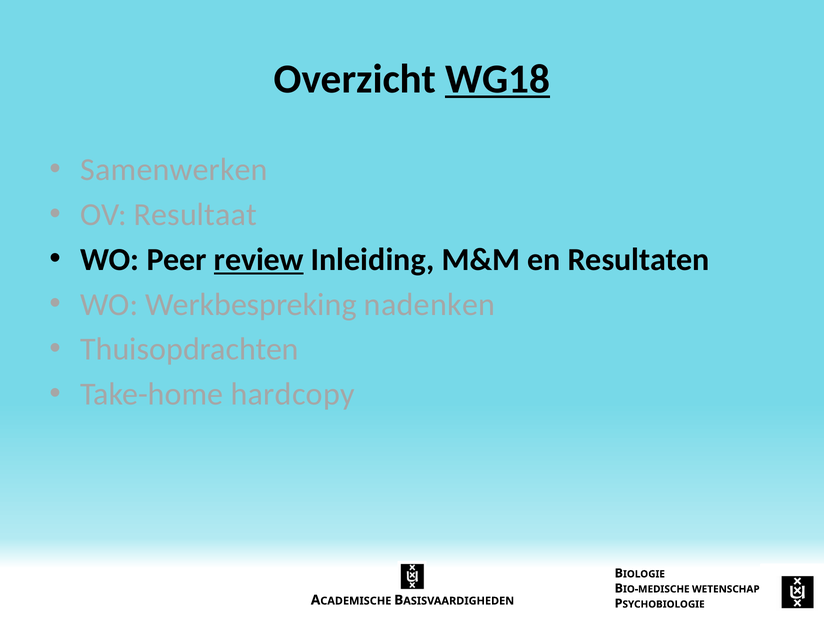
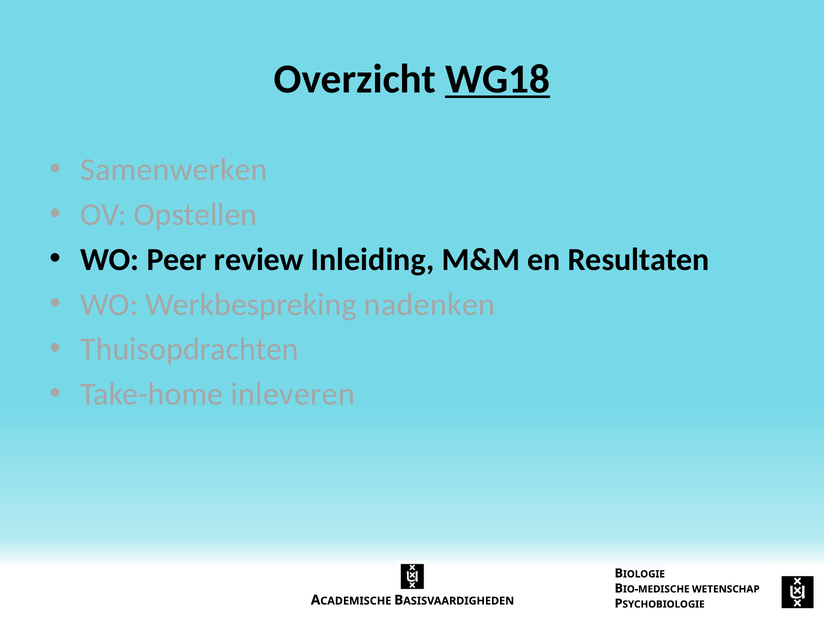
Resultaat: Resultaat -> Opstellen
review underline: present -> none
hardcopy: hardcopy -> inleveren
